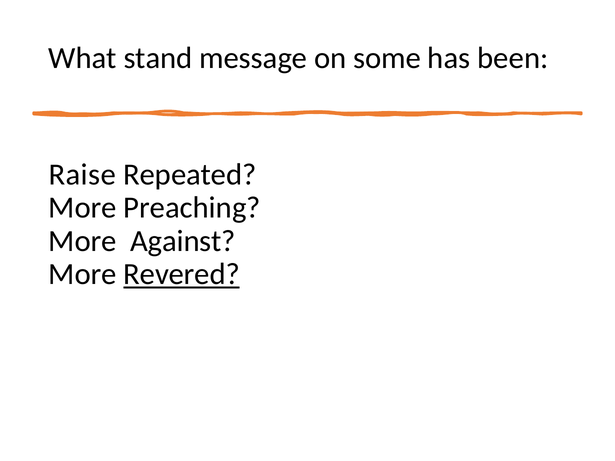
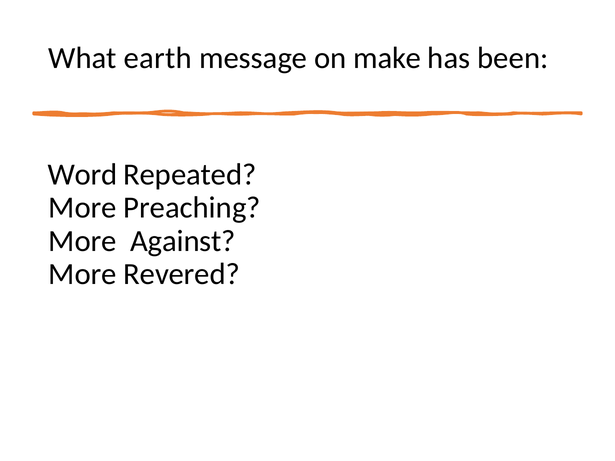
stand: stand -> earth
some: some -> make
Raise: Raise -> Word
Revered underline: present -> none
